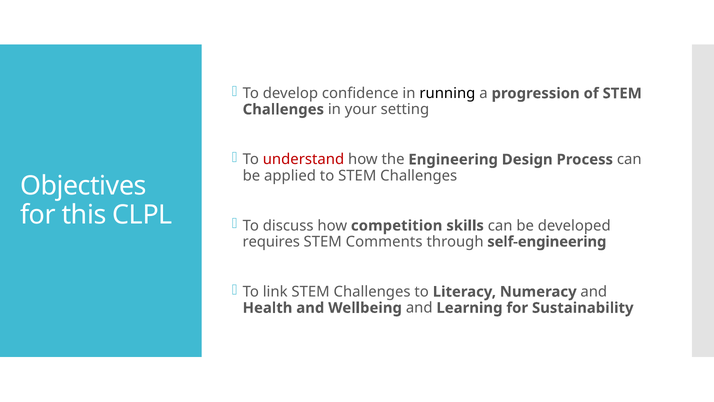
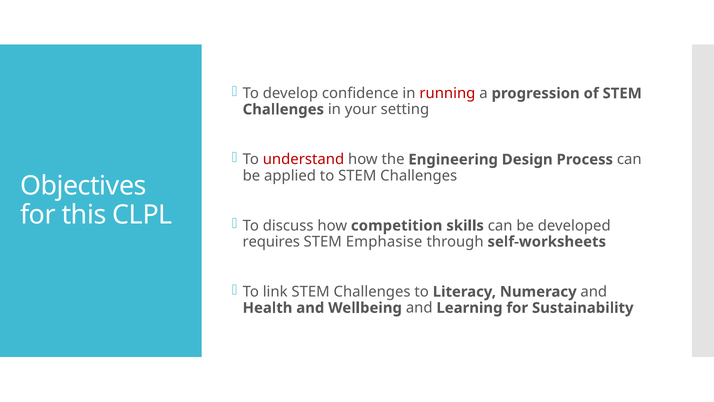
running colour: black -> red
Comments: Comments -> Emphasise
self-engineering: self-engineering -> self-worksheets
